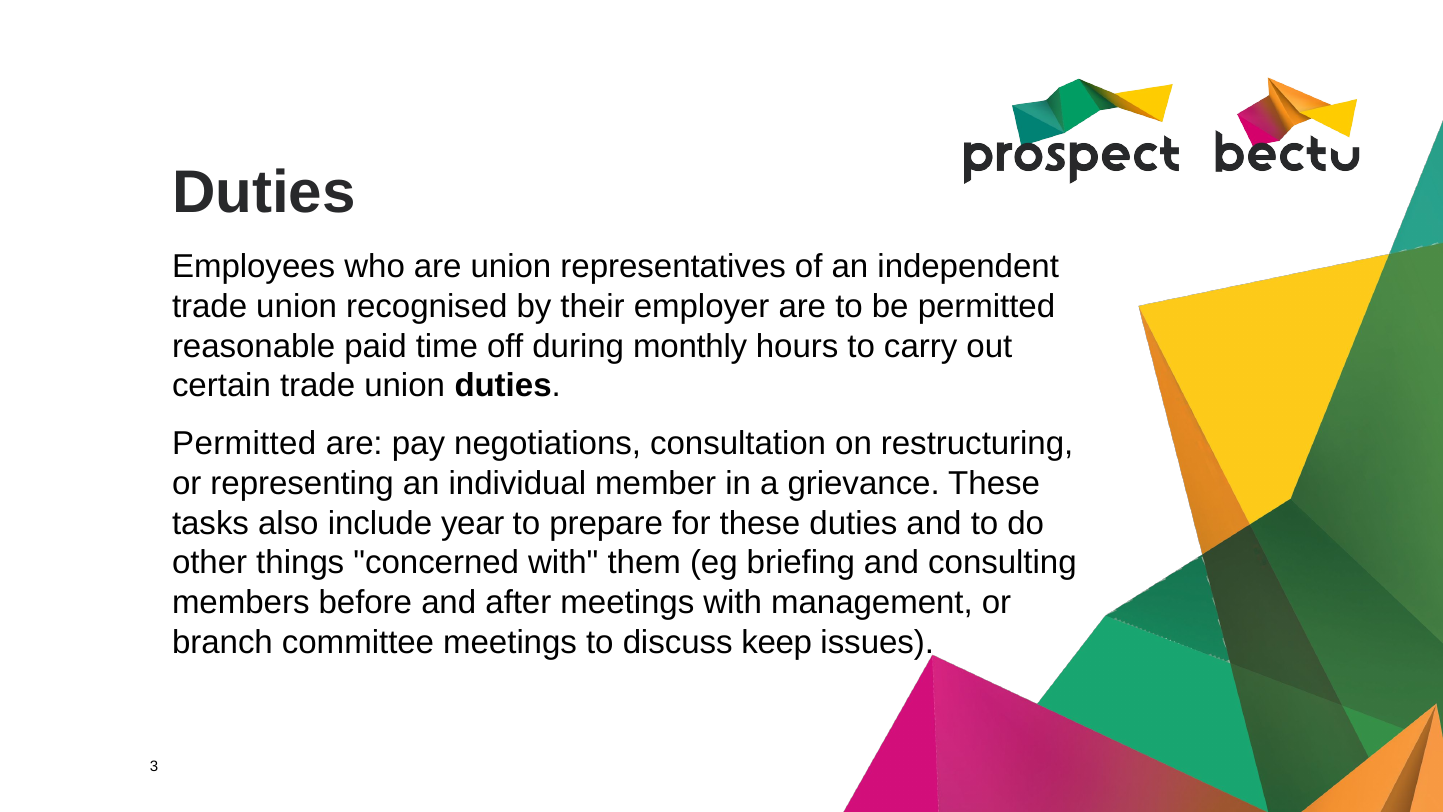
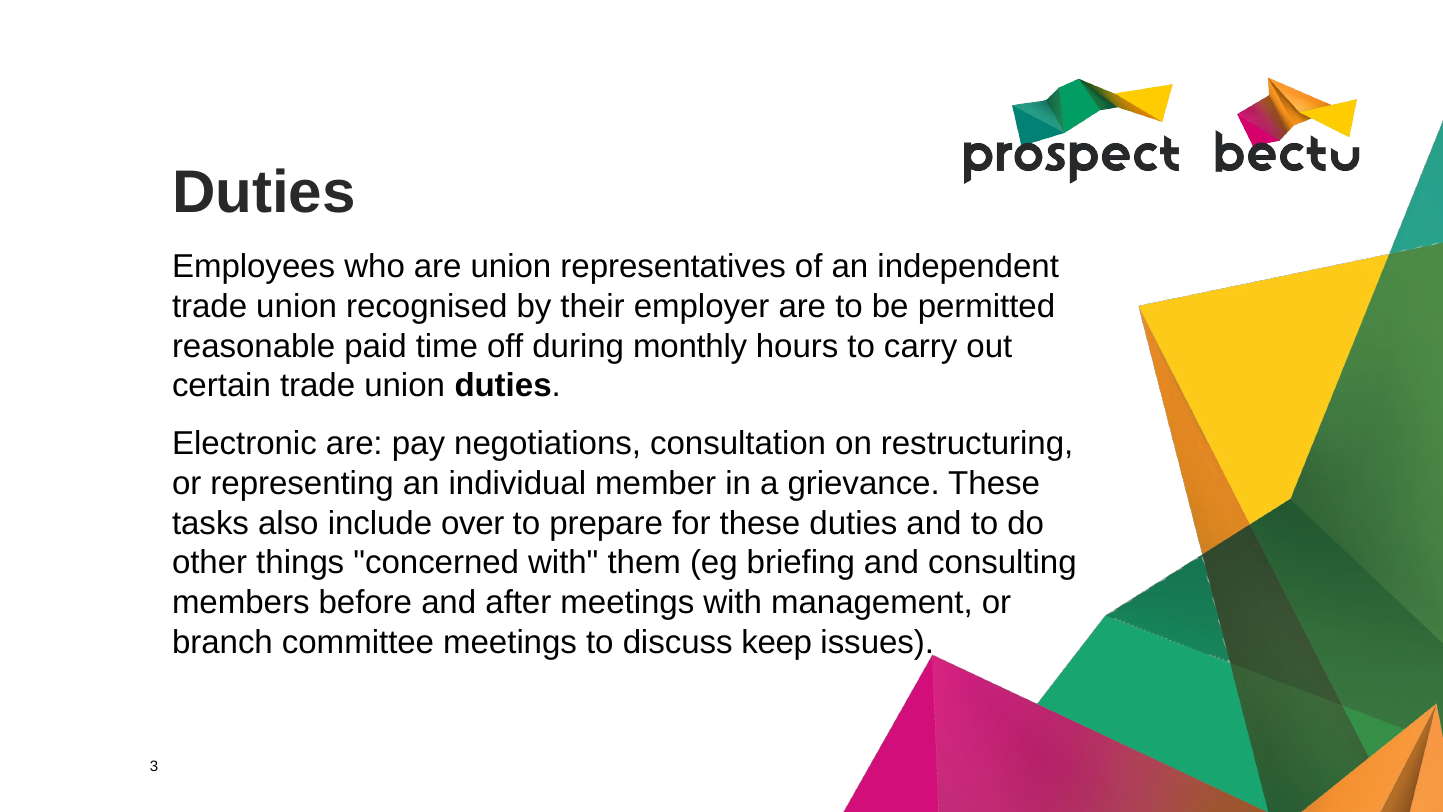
Permitted at (244, 444): Permitted -> Electronic
year: year -> over
